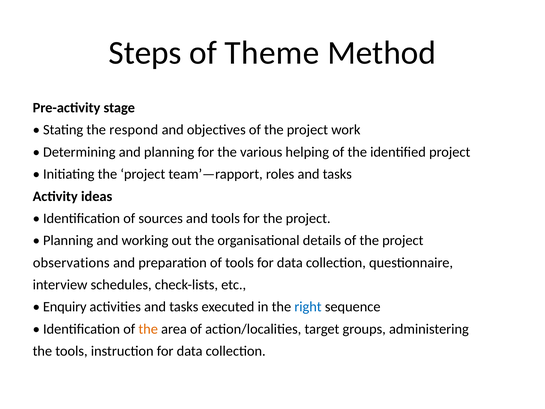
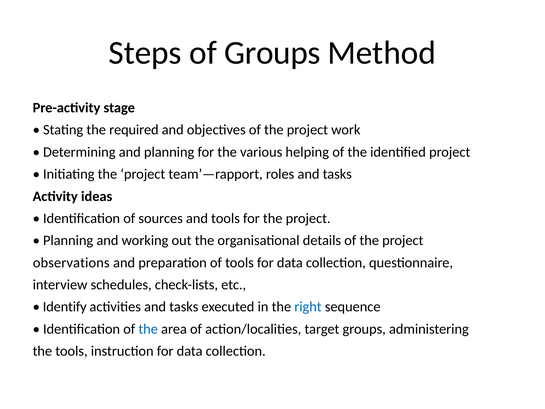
of Theme: Theme -> Groups
respond: respond -> required
Enquiry: Enquiry -> Identify
the at (148, 329) colour: orange -> blue
